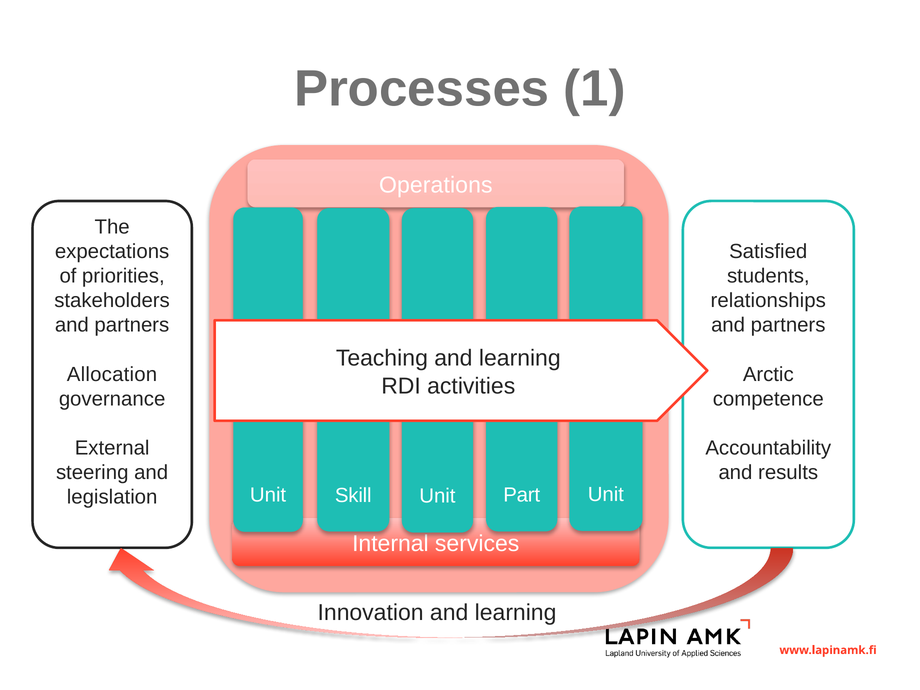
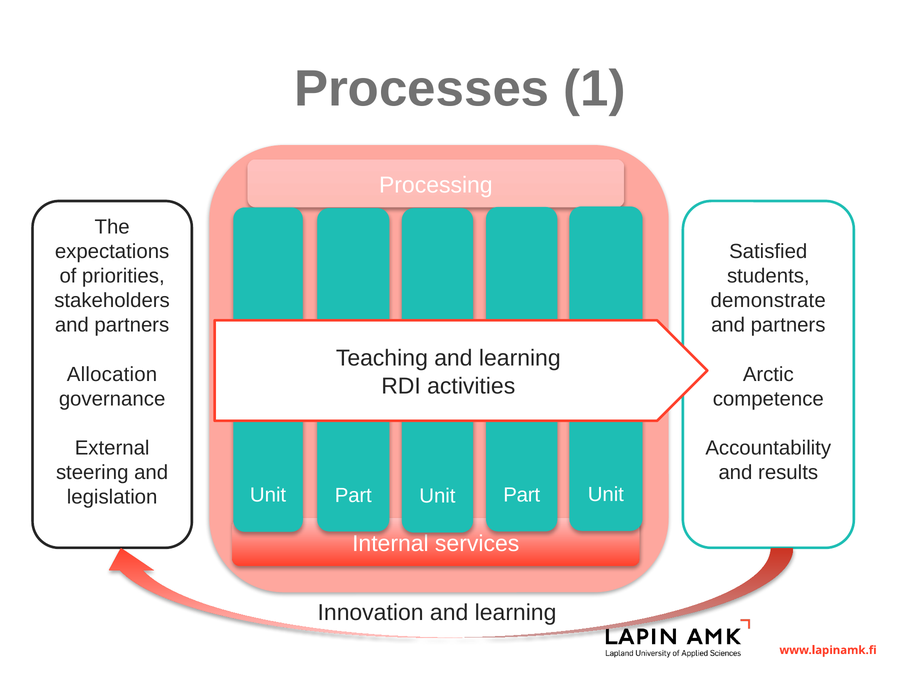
Operations: Operations -> Processing
relationships: relationships -> demonstrate
Unit Skill: Skill -> Part
